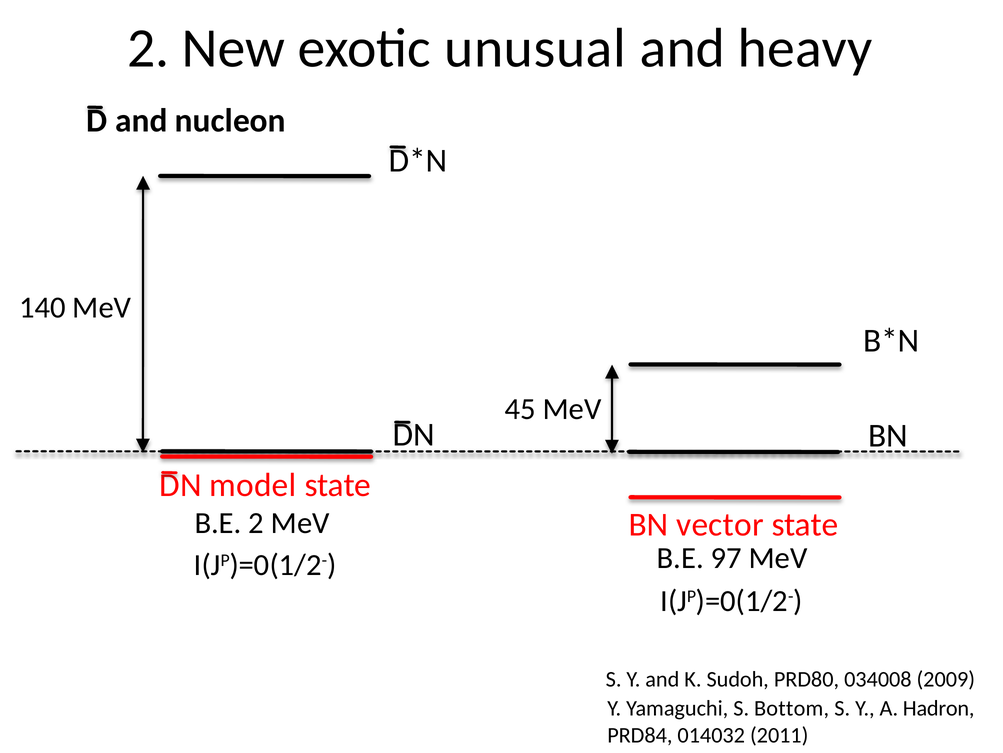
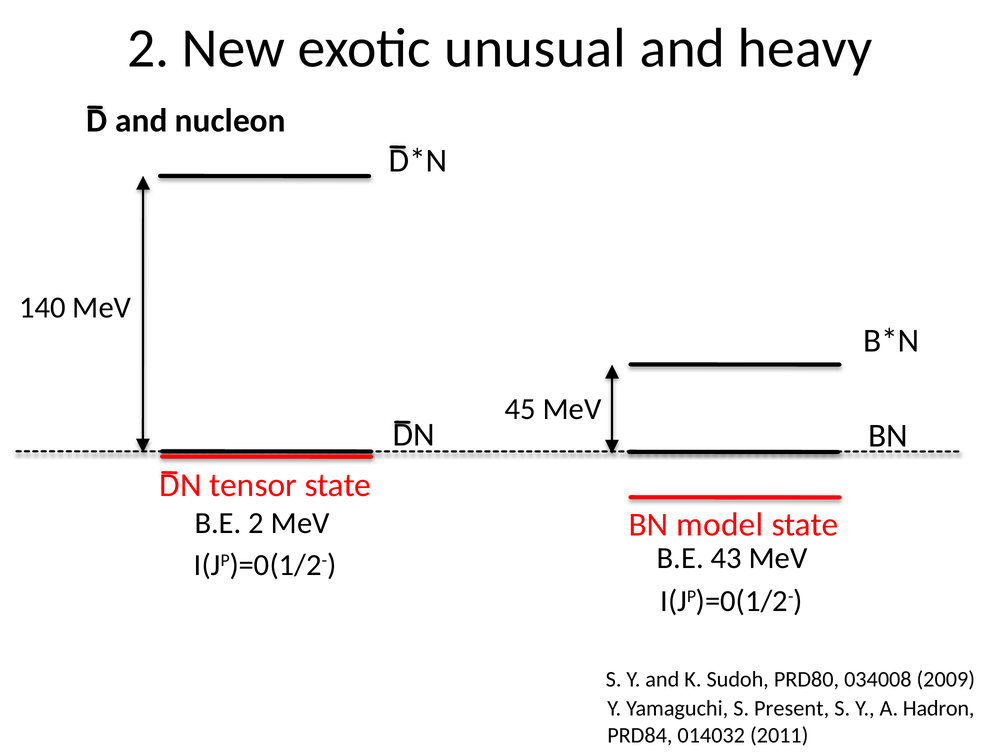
model: model -> tensor
vector: vector -> model
97: 97 -> 43
Bottom: Bottom -> Present
